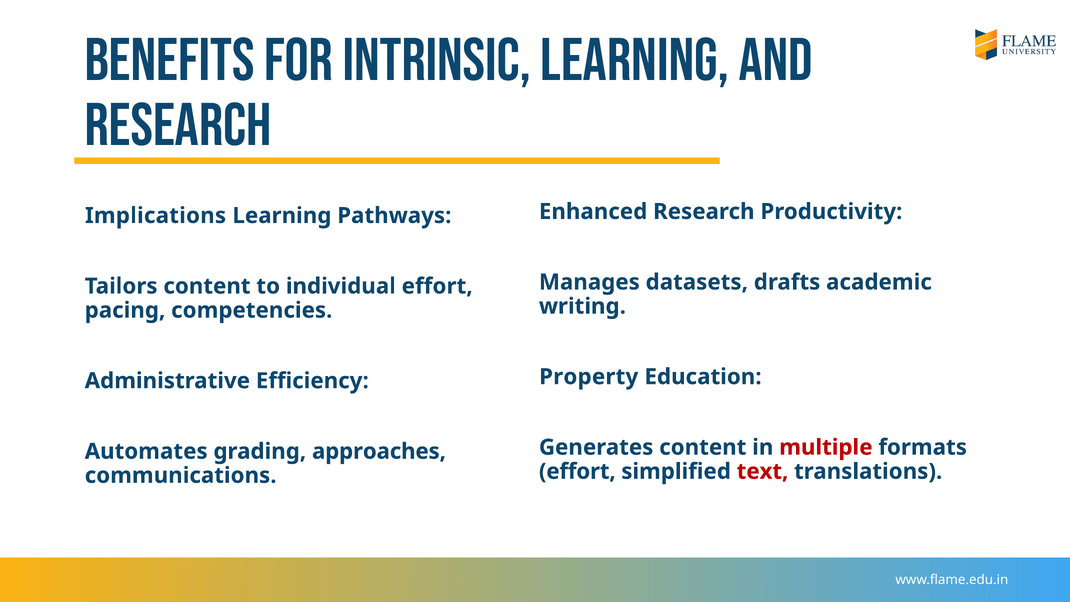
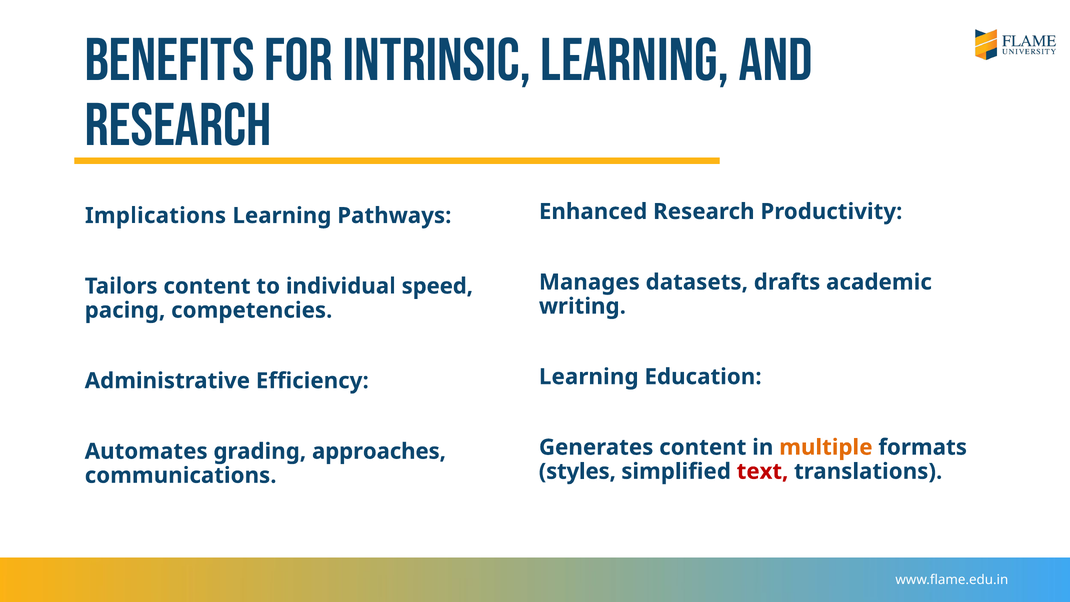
individual effort: effort -> speed
Property at (589, 377): Property -> Learning
multiple colour: red -> orange
effort at (577, 471): effort -> styles
